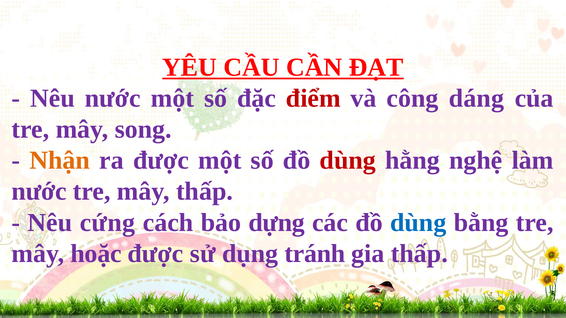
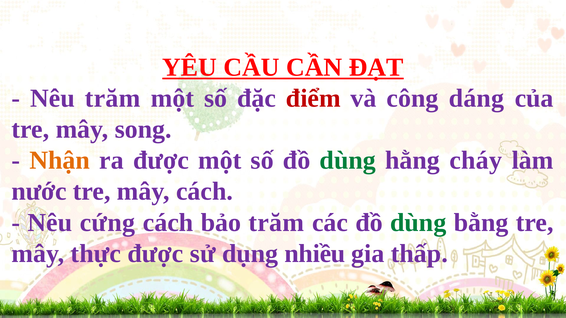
Nêu nước: nước -> trăm
dùng at (348, 161) colour: red -> green
nghệ: nghệ -> cháy
mây thấp: thấp -> cách
bảo dựng: dựng -> trăm
dùng at (418, 223) colour: blue -> green
hoặc: hoặc -> thực
tránh: tránh -> nhiều
